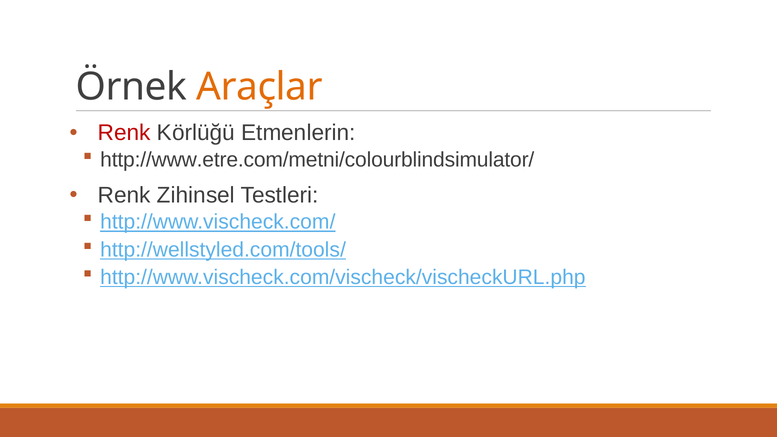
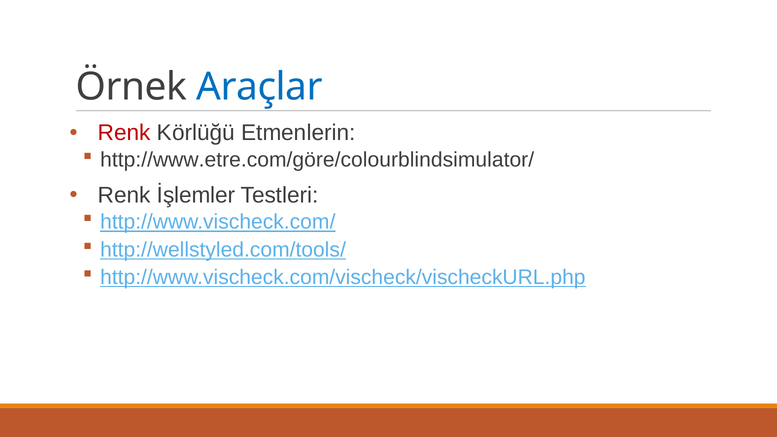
Araçlar colour: orange -> blue
http://www.etre.com/metni/colourblindsimulator/: http://www.etre.com/metni/colourblindsimulator/ -> http://www.etre.com/göre/colourblindsimulator/
Zihinsel: Zihinsel -> İşlemler
